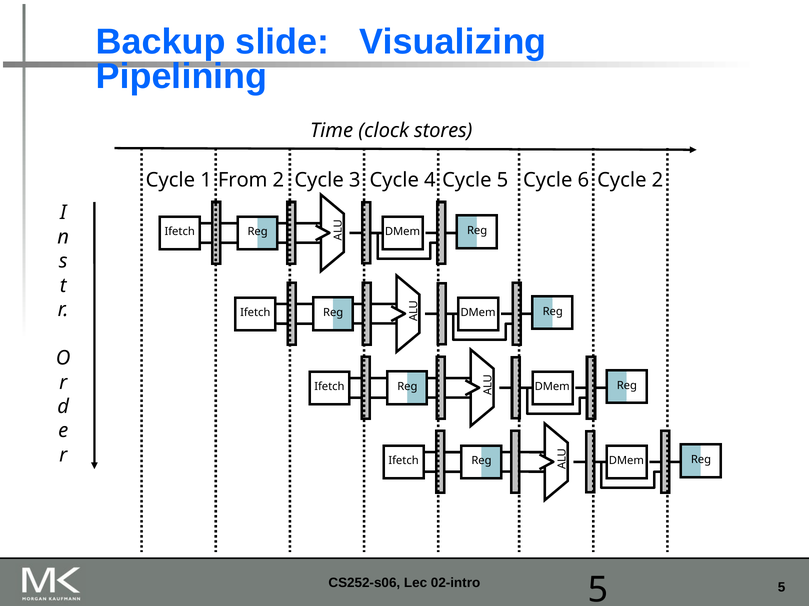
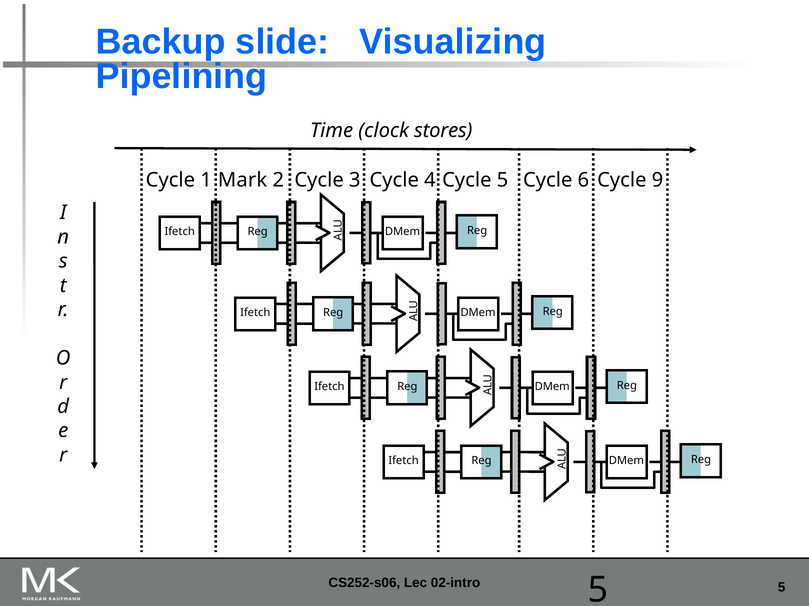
From: From -> Mark
Cycle 2: 2 -> 9
